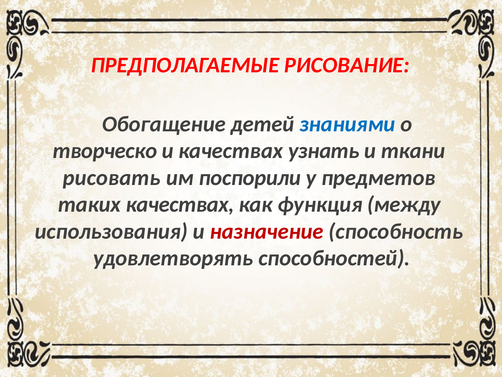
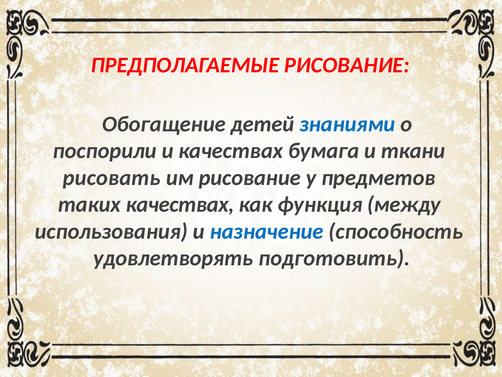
творческо: творческо -> поспорили
узнать: узнать -> бумага
им поспорили: поспорили -> рисование
назначение colour: red -> blue
способностей: способностей -> подготовить
